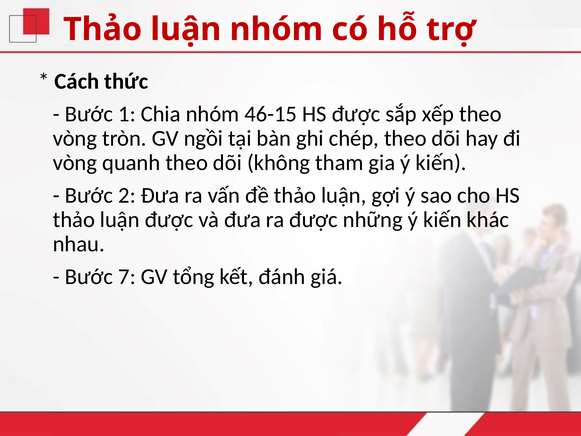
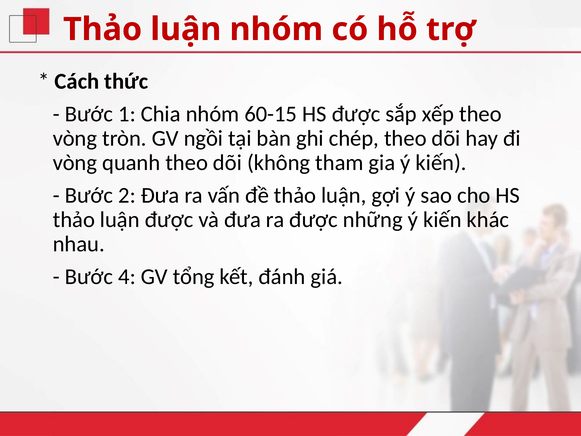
46-15: 46-15 -> 60-15
7: 7 -> 4
